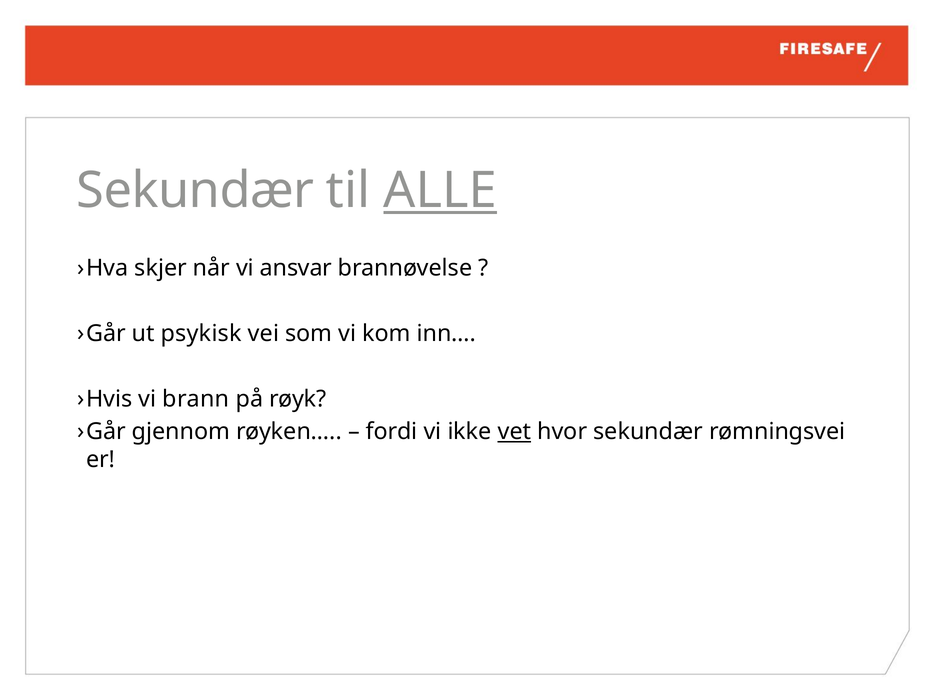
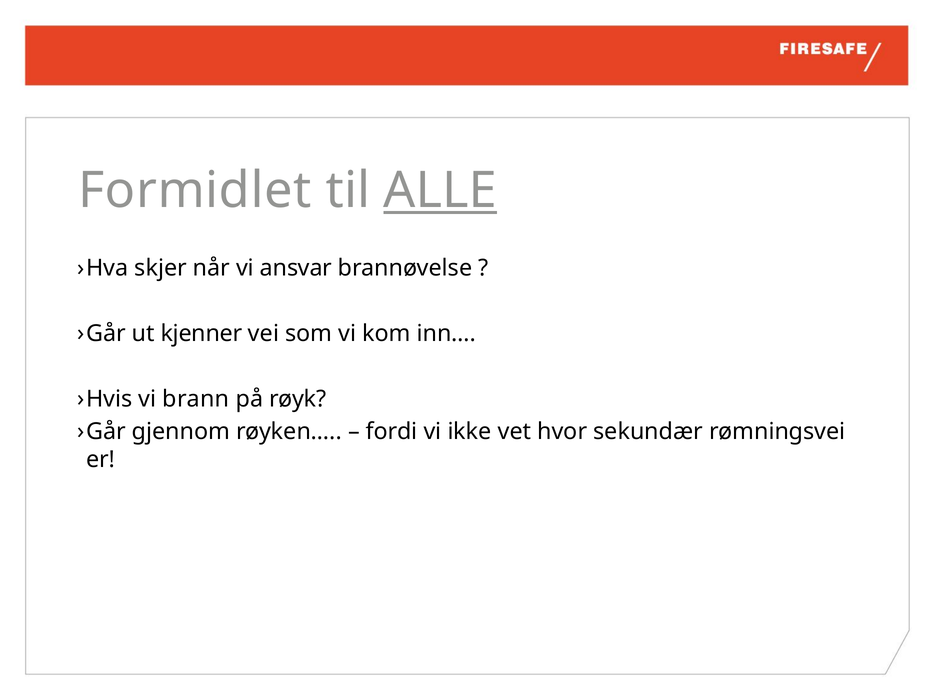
Sekundær at (195, 191): Sekundær -> Formidlet
psykisk: psykisk -> kjenner
vet underline: present -> none
